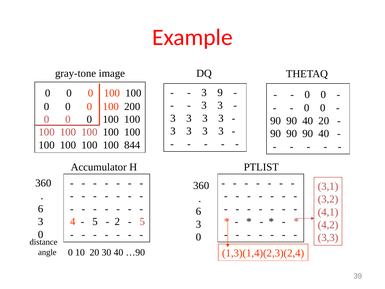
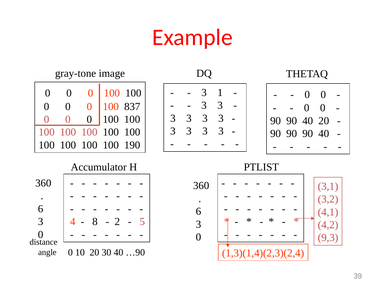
9: 9 -> 1
200: 200 -> 837
844: 844 -> 190
5 at (95, 221): 5 -> 8
3,3: 3,3 -> 9,3
